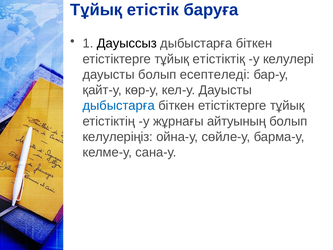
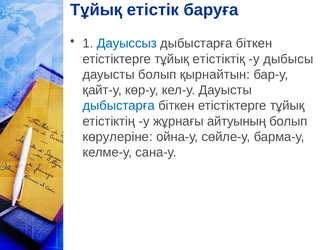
Дауыссыз colour: black -> blue
келулері: келулері -> дыбысы
есептеледі: есептеледі -> қырнайтын
келулеріңіз: келулеріңіз -> көрулеріне
